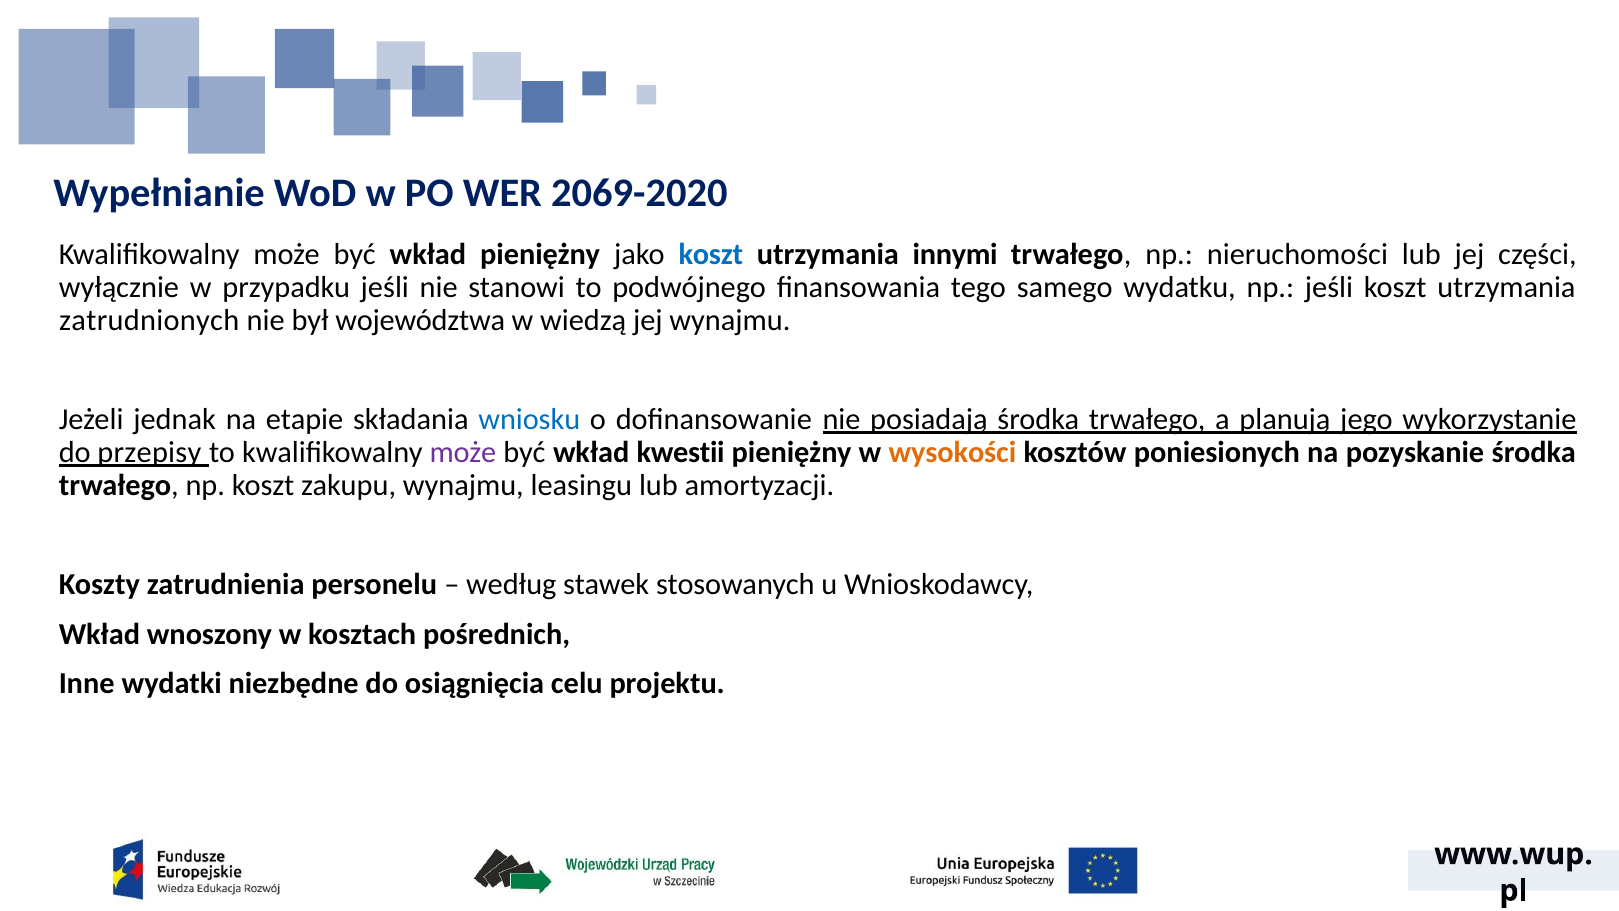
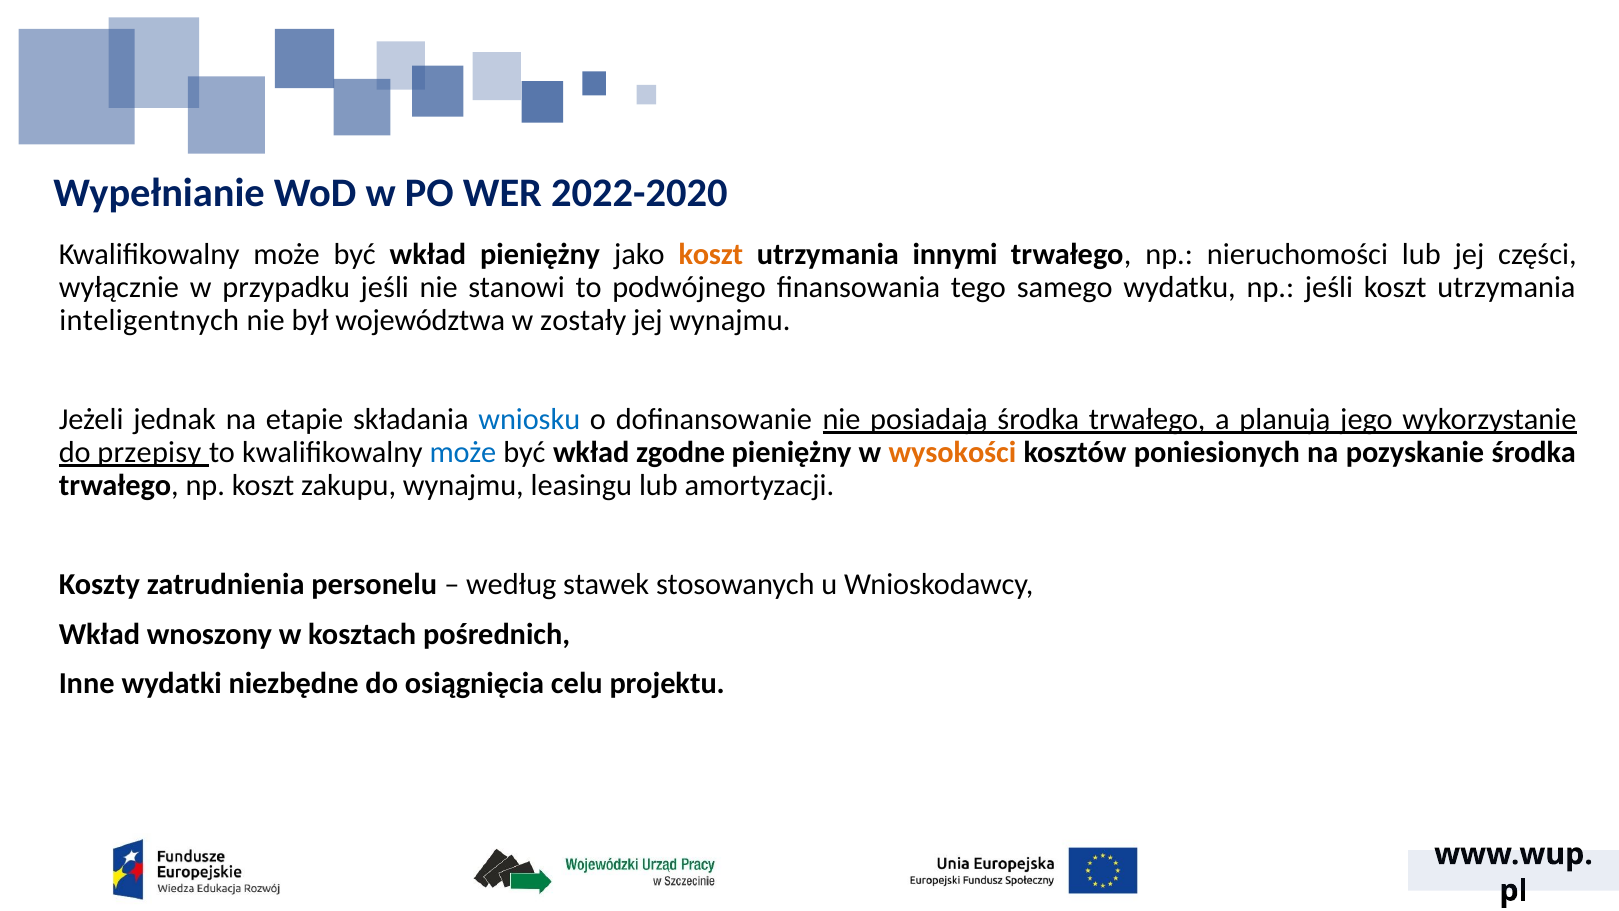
2069-2020: 2069-2020 -> 2022-2020
koszt at (711, 254) colour: blue -> orange
zatrudnionych: zatrudnionych -> inteligentnych
wiedzą: wiedzą -> zostały
może at (463, 452) colour: purple -> blue
kwestii: kwestii -> zgodne
